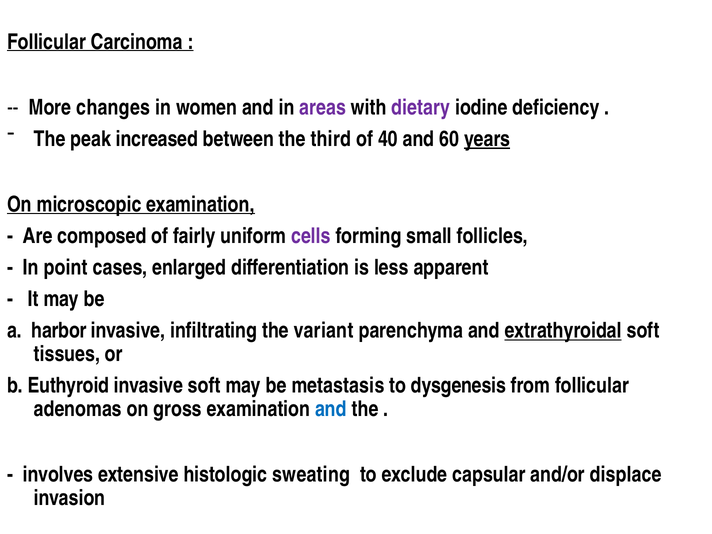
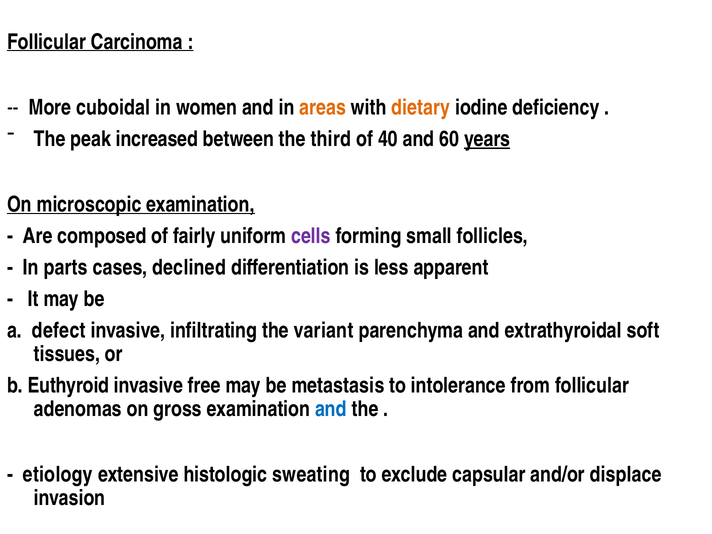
changes: changes -> cuboidal
areas colour: purple -> orange
dietary colour: purple -> orange
point: point -> parts
enlarged: enlarged -> declined
harbor: harbor -> defect
extrathyroidal underline: present -> none
invasive soft: soft -> free
dysgenesis: dysgenesis -> intolerance
involves: involves -> etiology
